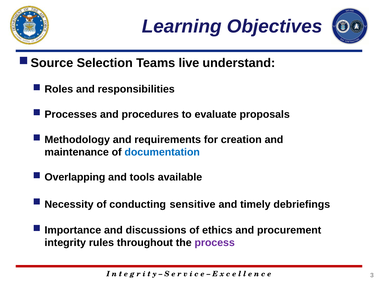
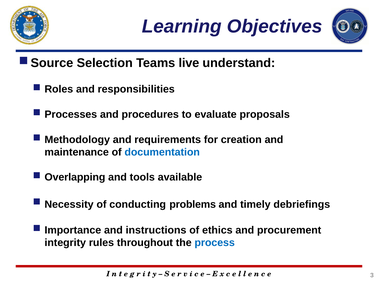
sensitive: sensitive -> problems
discussions: discussions -> instructions
process colour: purple -> blue
